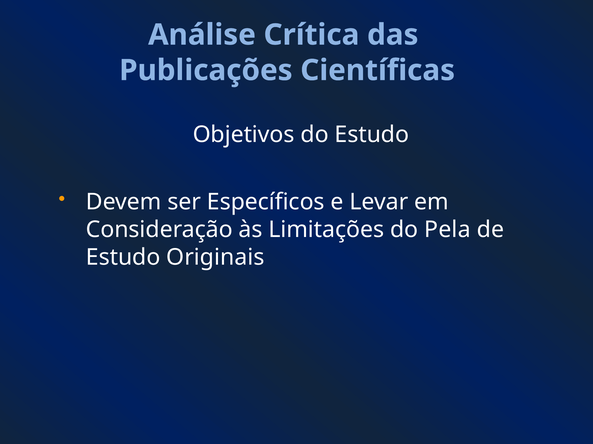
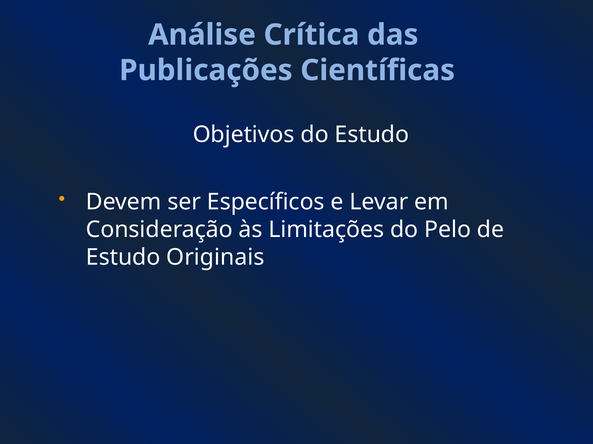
Pela: Pela -> Pelo
